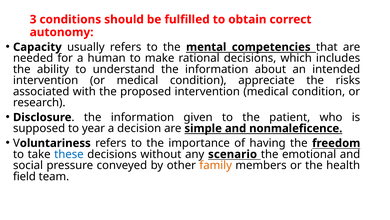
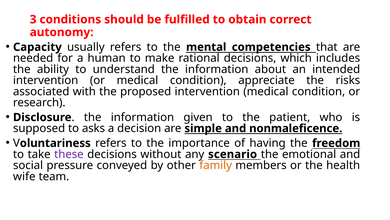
year: year -> asks
these colour: blue -> purple
field: field -> wife
